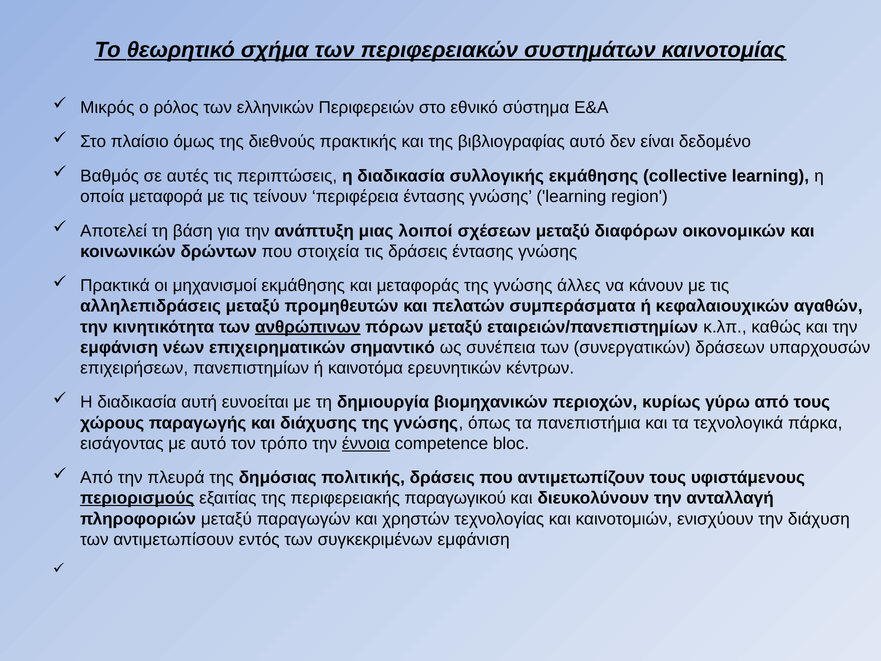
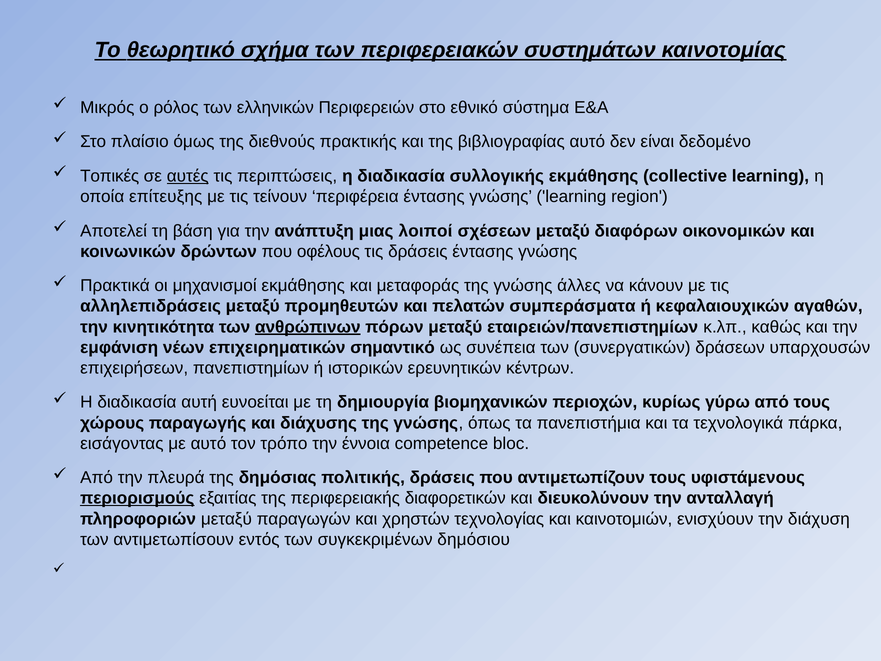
Βαθμός: Βαθμός -> Τοπικές
αυτές underline: none -> present
μεταφορά: μεταφορά -> επίτευξης
στοιχεία: στοιχεία -> οφέλους
καινοτόμα: καινοτόμα -> ιστορικών
έννοια underline: present -> none
παραγωγικού: παραγωγικού -> διαφορετικών
συγκεκριμένων εμφάνιση: εμφάνιση -> δημόσιου
